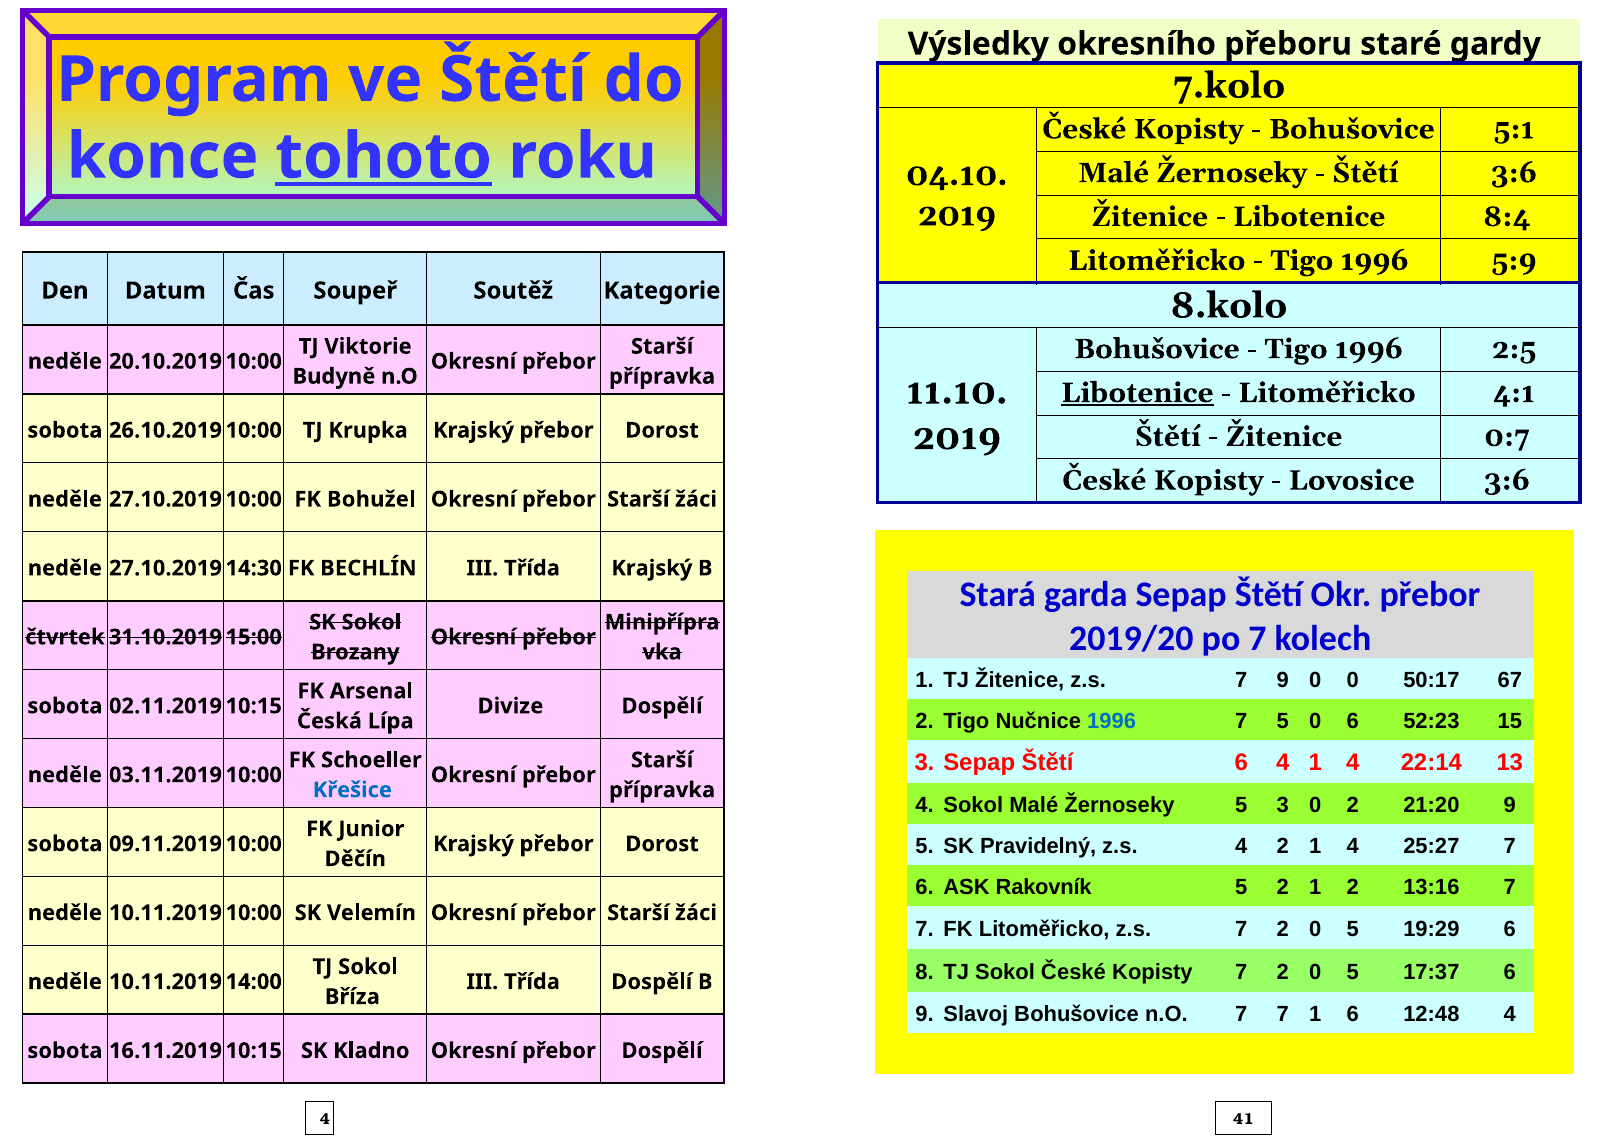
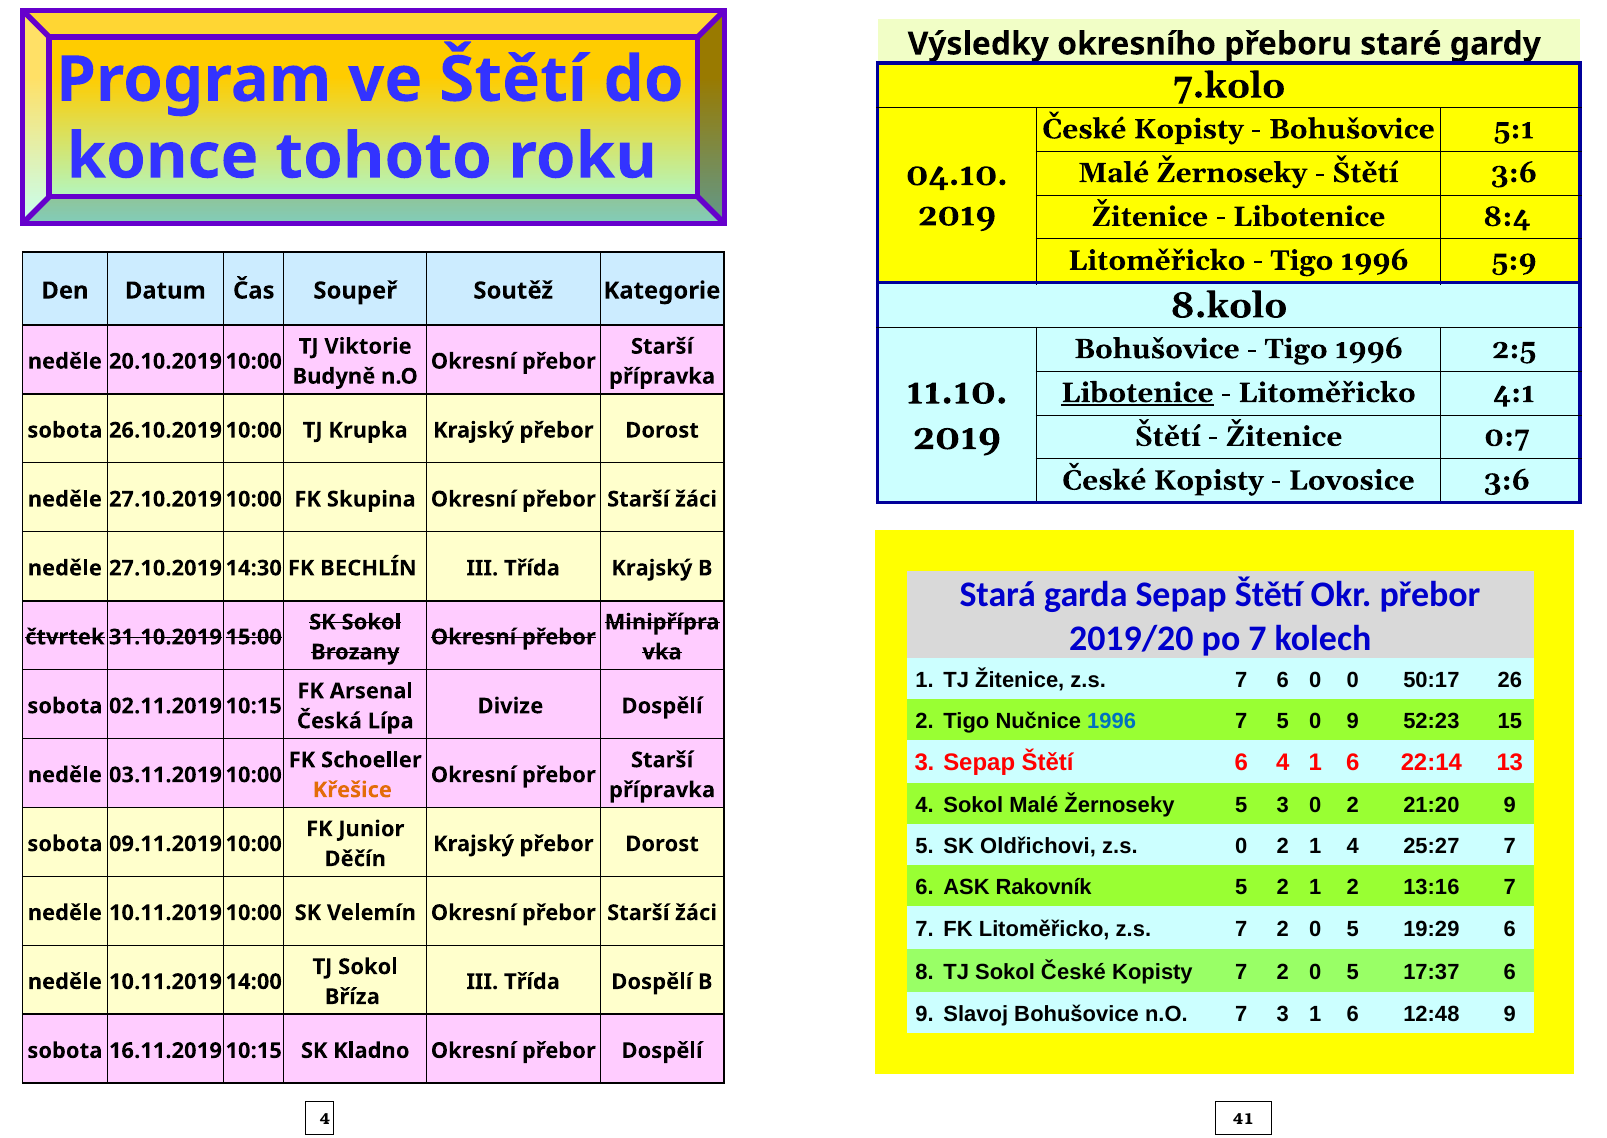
tohoto underline: present -> none
Bohužel: Bohužel -> Skupina
z.s 7 9: 9 -> 6
67: 67 -> 26
0 6: 6 -> 9
4 1 4: 4 -> 6
Křešice colour: blue -> orange
Pravidelný: Pravidelný -> Oldřichovi
z.s 4: 4 -> 0
n.O 7 7: 7 -> 3
12:48 4: 4 -> 9
